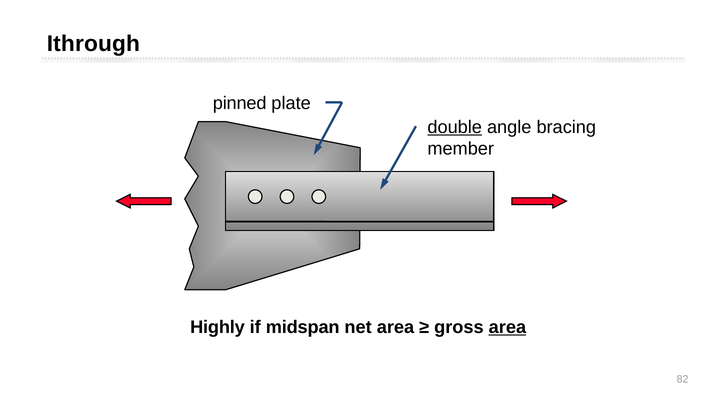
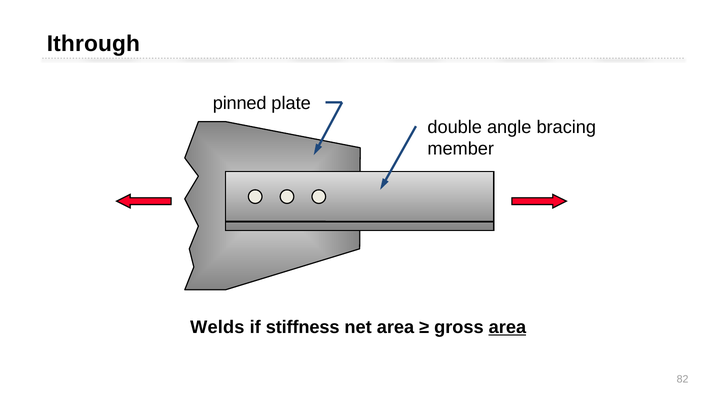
double underline: present -> none
Highly: Highly -> Welds
midspan: midspan -> stiffness
